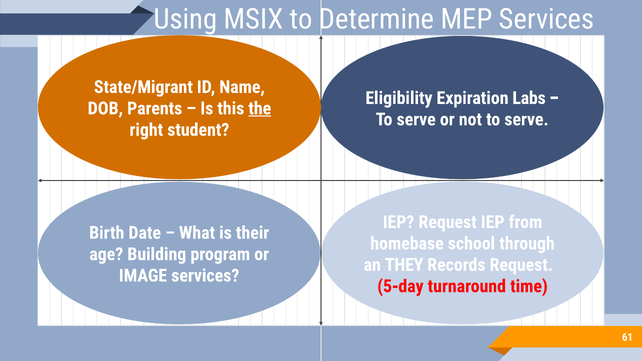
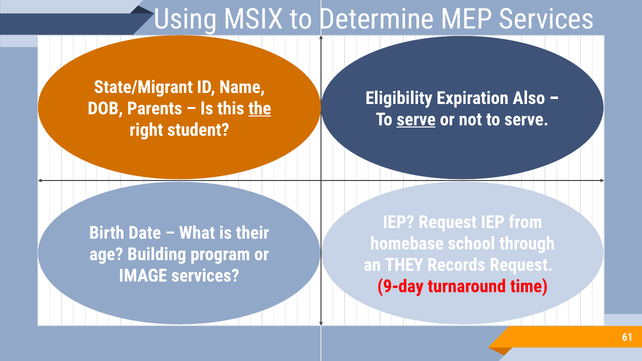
Labs: Labs -> Also
serve at (416, 120) underline: none -> present
5-day: 5-day -> 9-day
